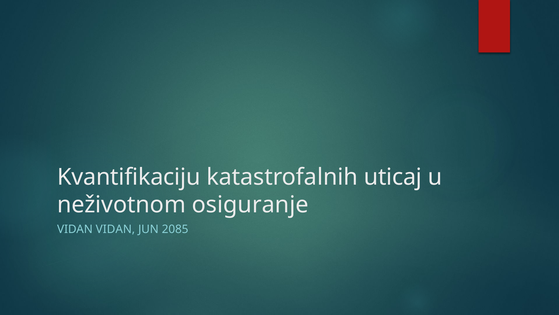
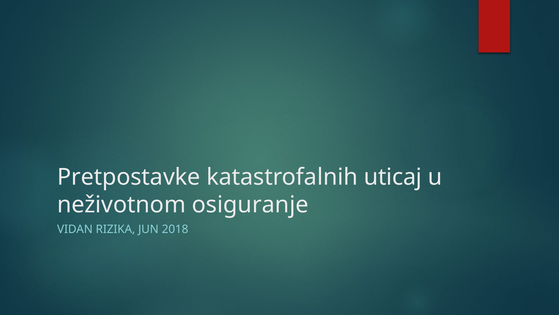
Kvantifikaciju: Kvantifikaciju -> Pretpostavke
VIDAN VIDAN: VIDAN -> RIZIKA
2085: 2085 -> 2018
